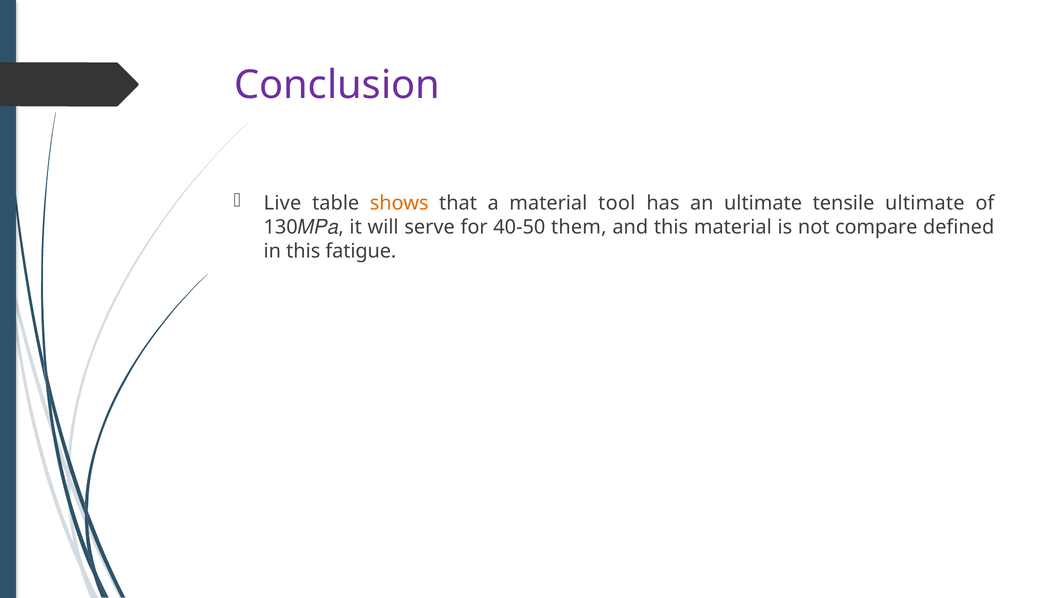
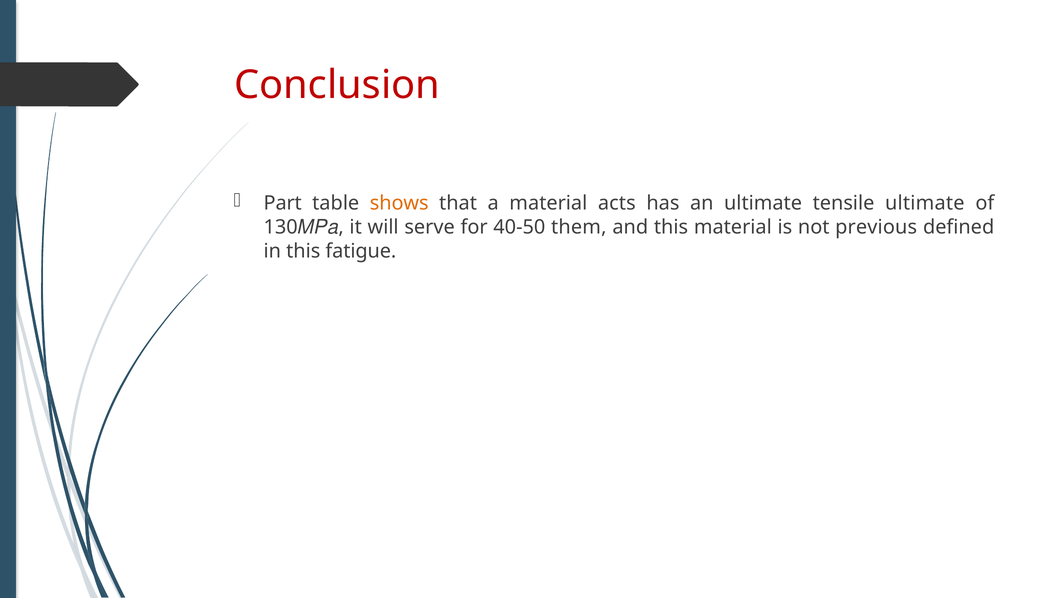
Conclusion colour: purple -> red
Live: Live -> Part
tool: tool -> acts
compare: compare -> previous
